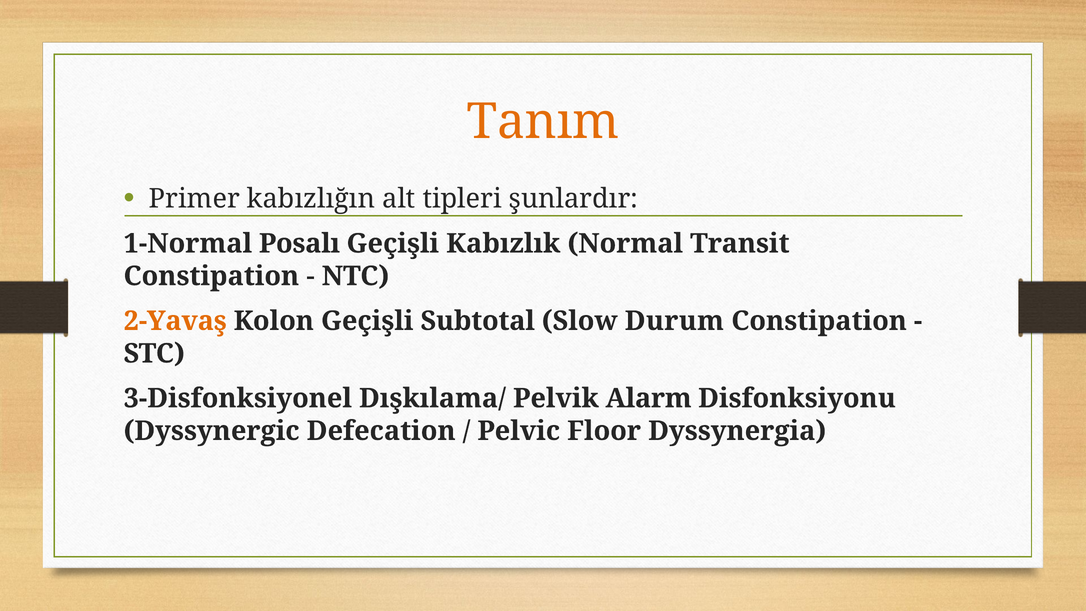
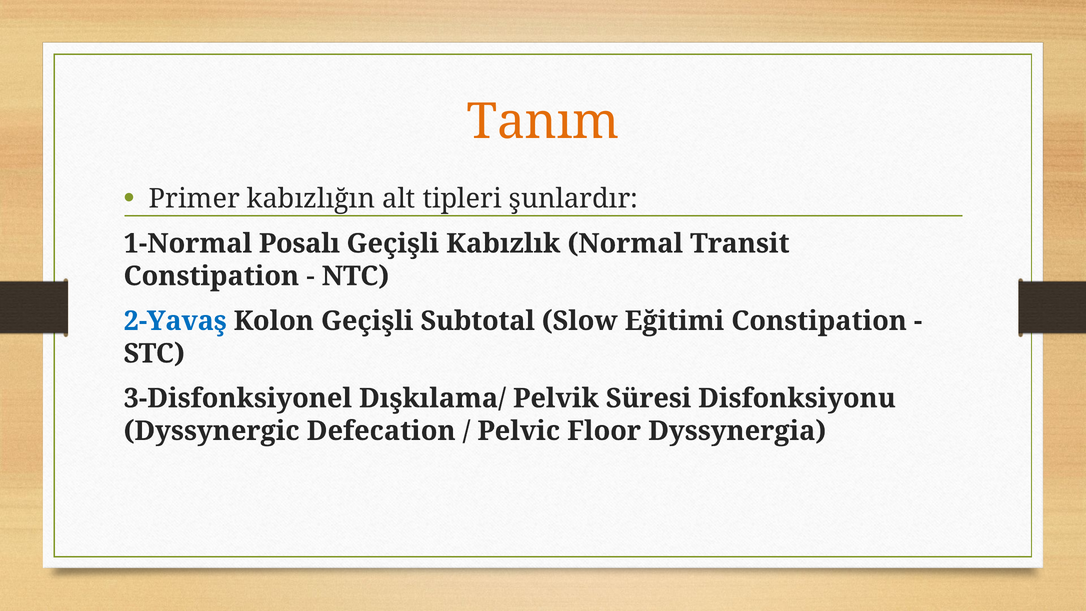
2-Yavaş colour: orange -> blue
Durum: Durum -> Eğitimi
Alarm: Alarm -> Süresi
